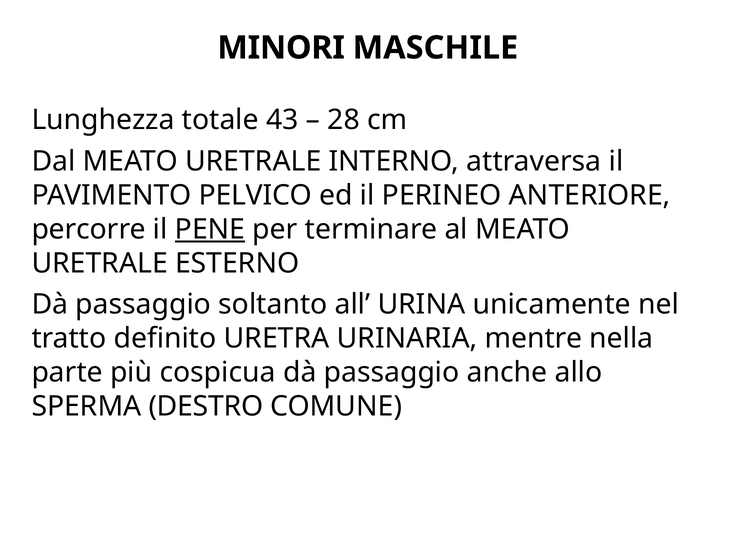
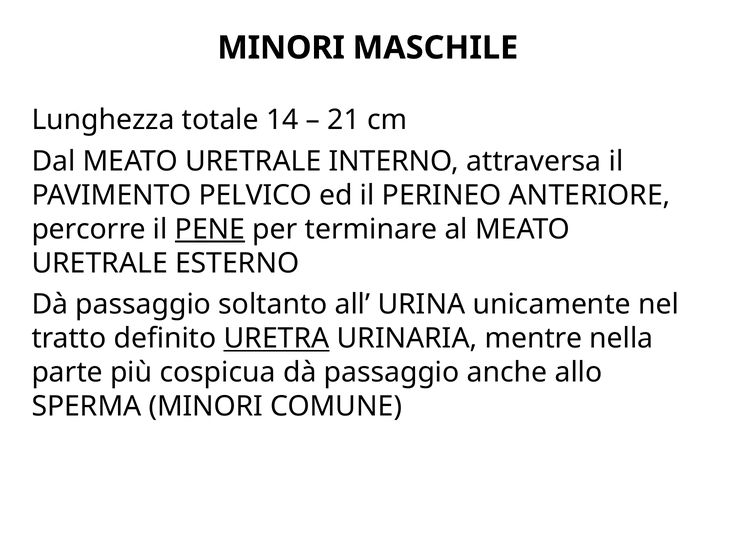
43: 43 -> 14
28: 28 -> 21
URETRA underline: none -> present
SPERMA DESTRO: DESTRO -> MINORI
